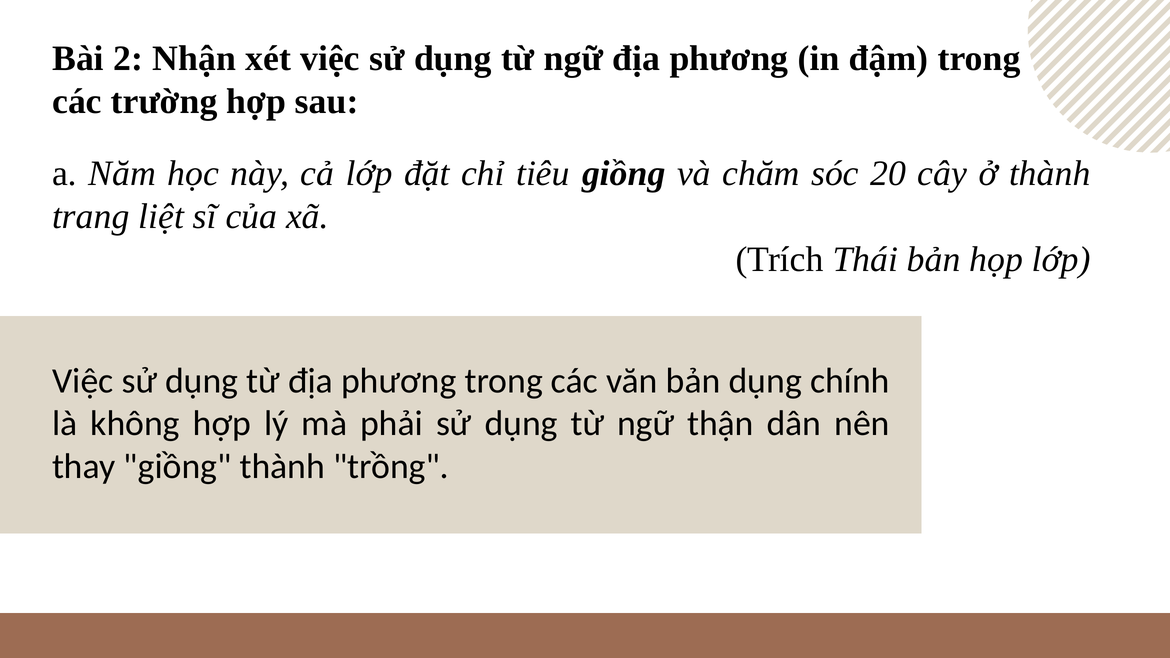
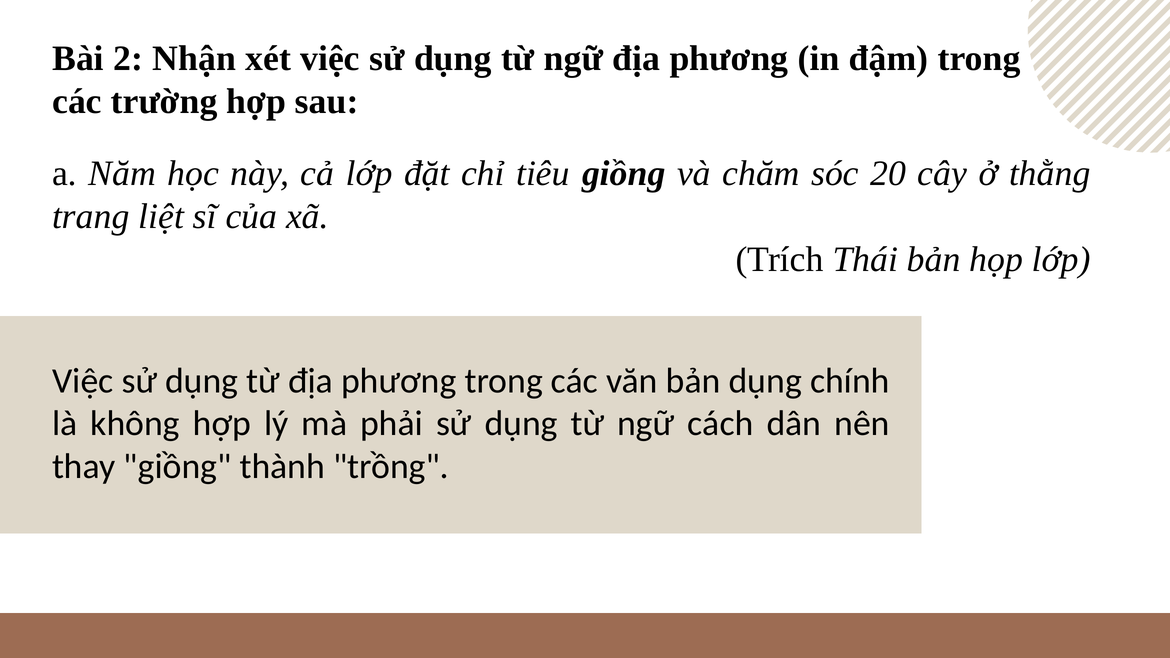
ở thành: thành -> thằng
thận: thận -> cách
